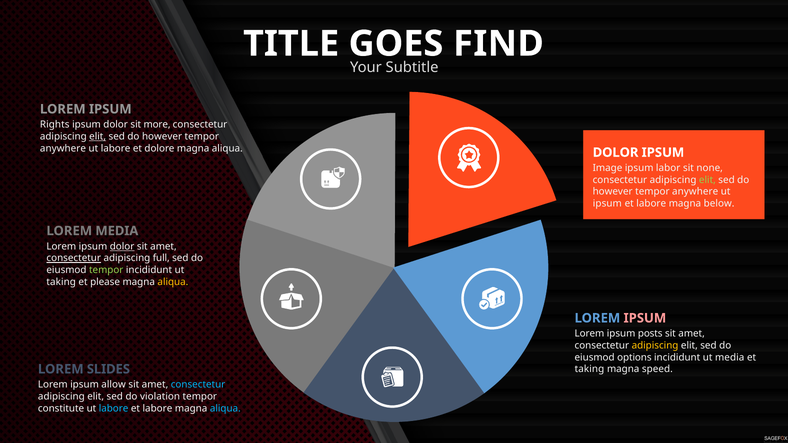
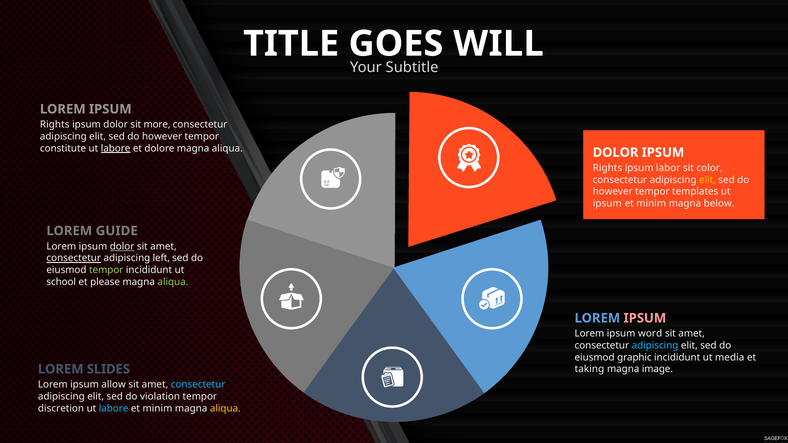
FIND: FIND -> WILL
elit at (98, 137) underline: present -> none
anywhere at (63, 148): anywhere -> constitute
labore at (116, 148) underline: none -> present
Image at (607, 168): Image -> Rights
none: none -> color
elit at (707, 180) colour: light green -> yellow
anywhere at (695, 192): anywhere -> templates
labore at (651, 204): labore -> minim
LOREM MEDIA: MEDIA -> GUIDE
full: full -> left
taking at (61, 282): taking -> school
aliqua at (173, 282) colour: yellow -> light green
posts: posts -> word
adipiscing at (655, 346) colour: yellow -> light blue
options: options -> graphic
speed: speed -> image
constitute: constitute -> discretion
labore at (157, 408): labore -> minim
aliqua at (225, 408) colour: light blue -> yellow
